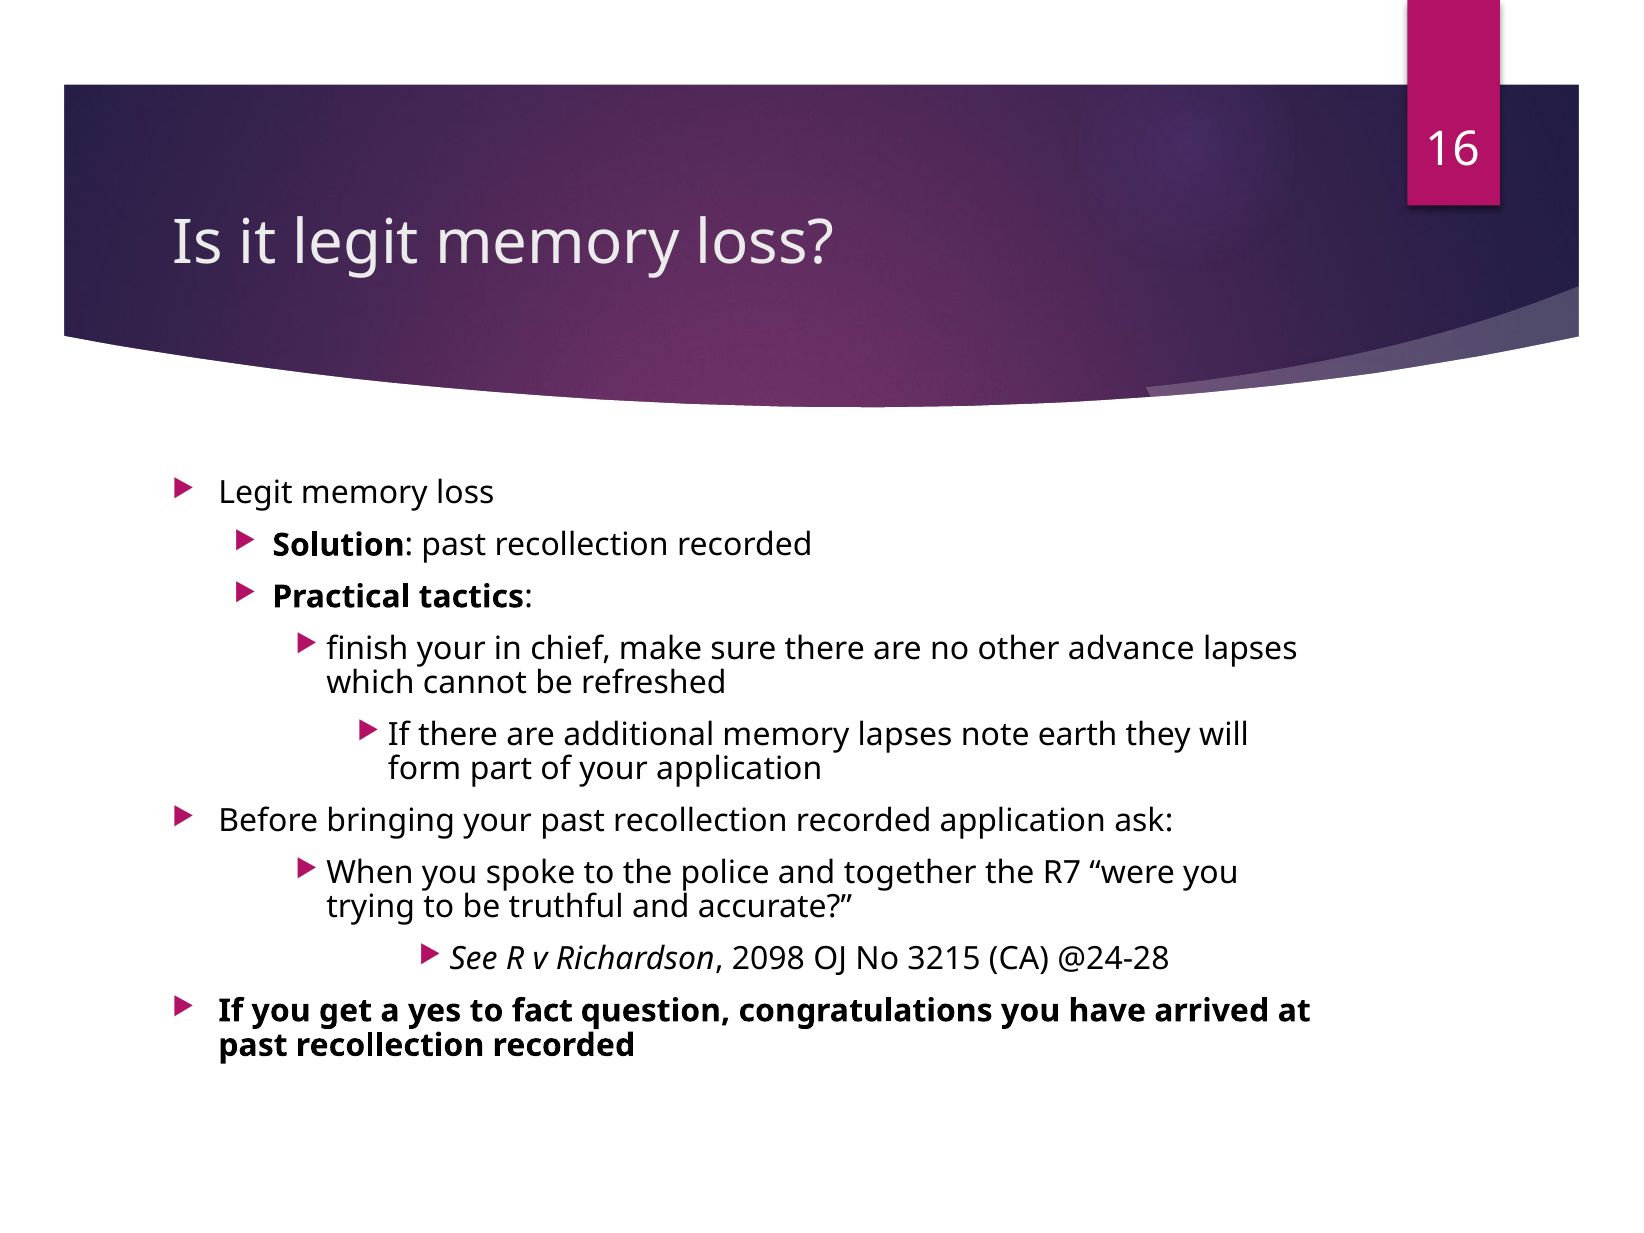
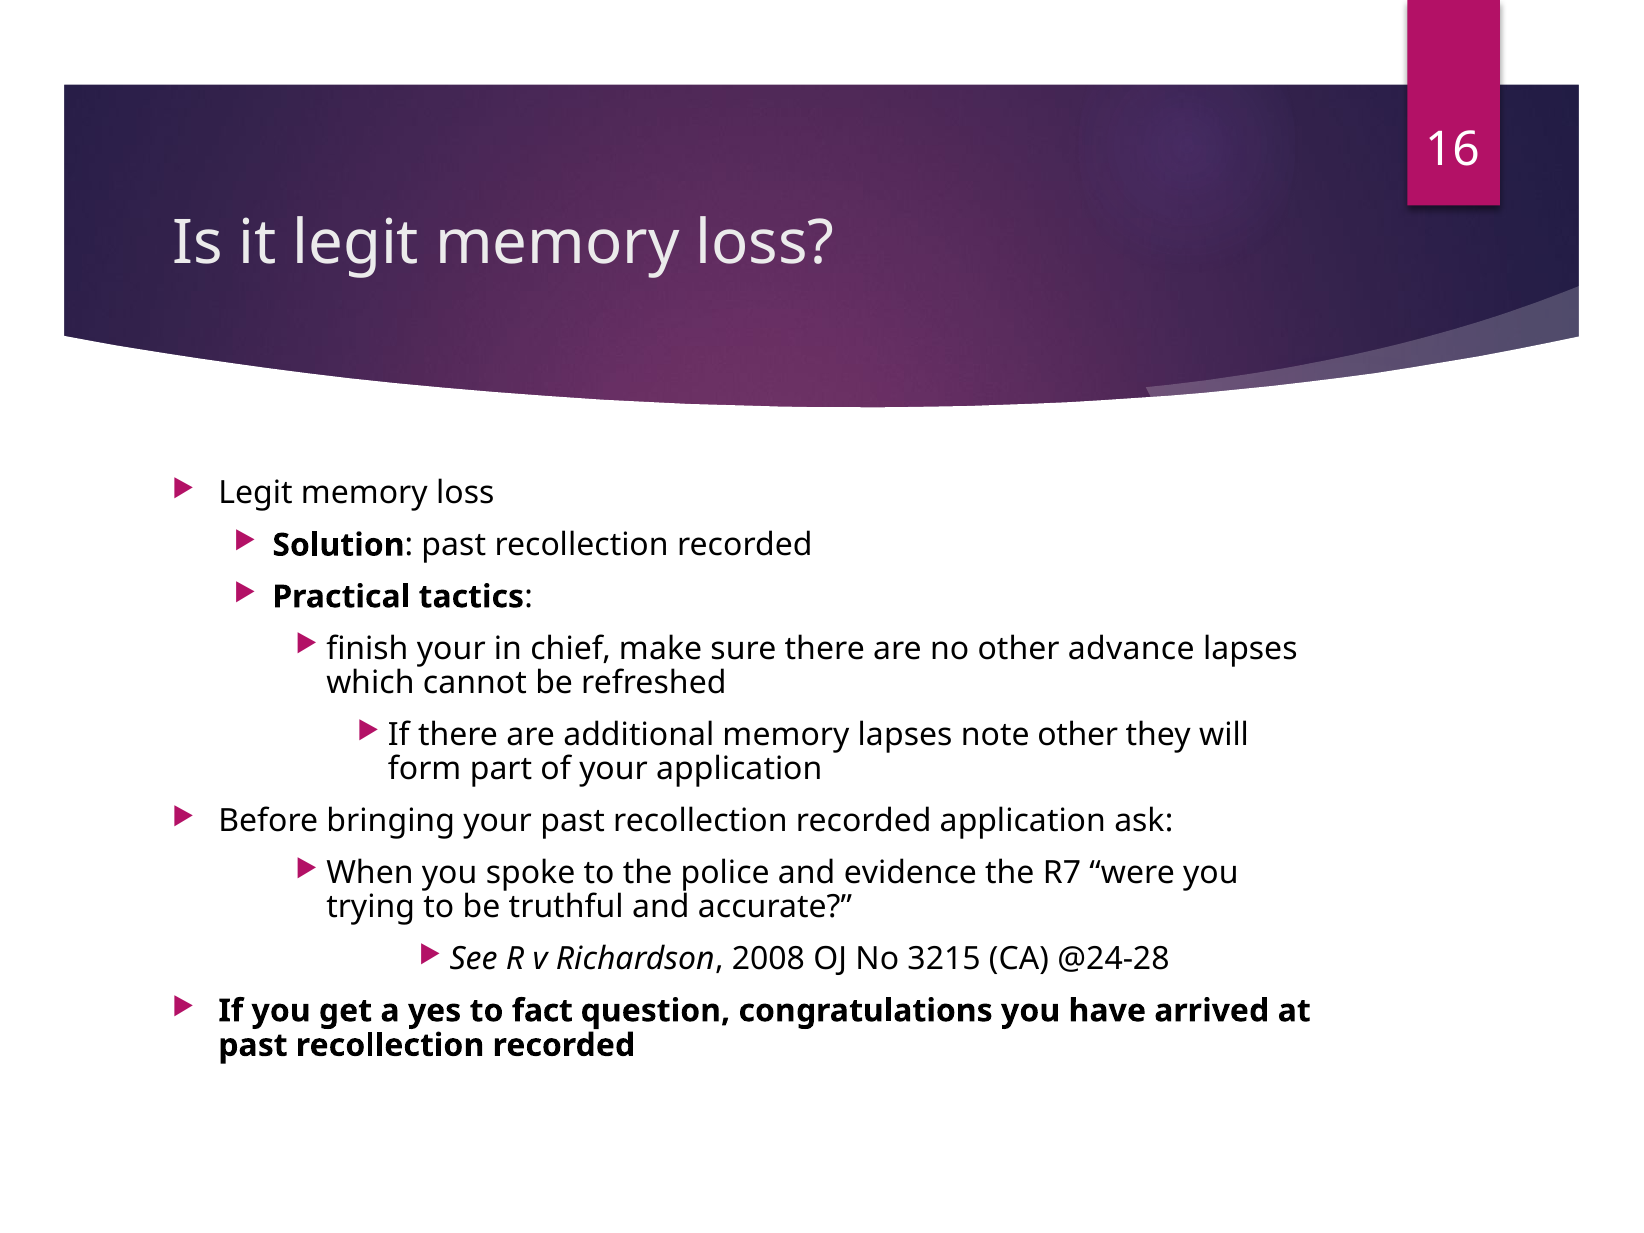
note earth: earth -> other
together: together -> evidence
2098: 2098 -> 2008
